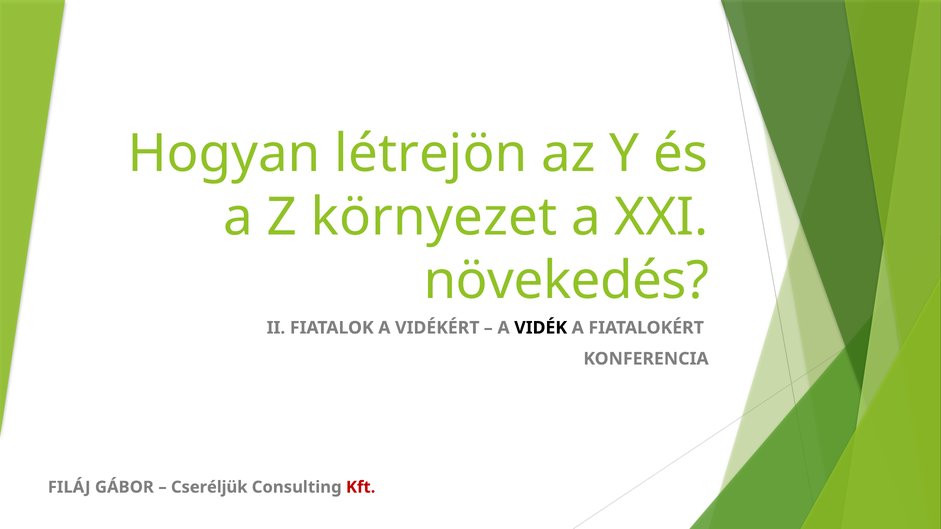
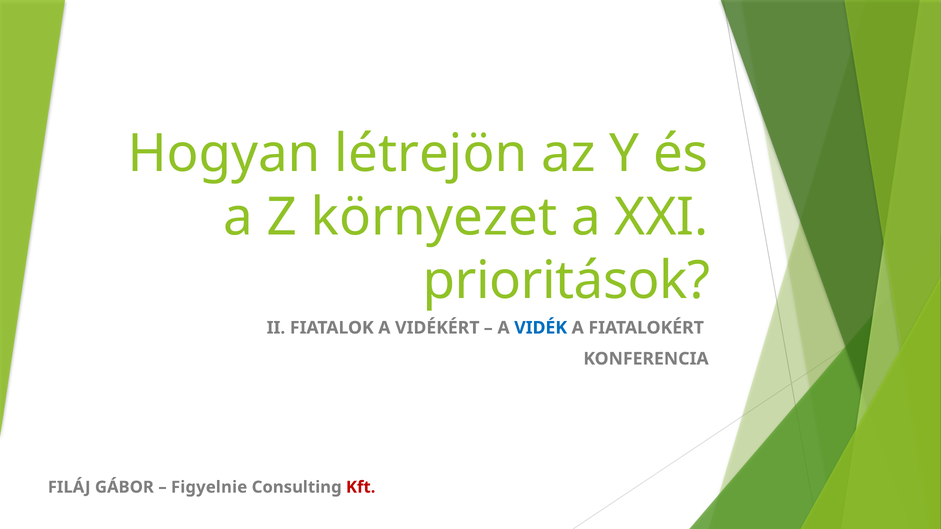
növekedés: növekedés -> prioritások
VIDÉK colour: black -> blue
Cseréljük: Cseréljük -> Figyelnie
